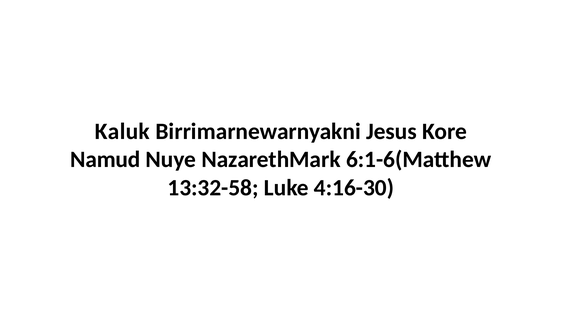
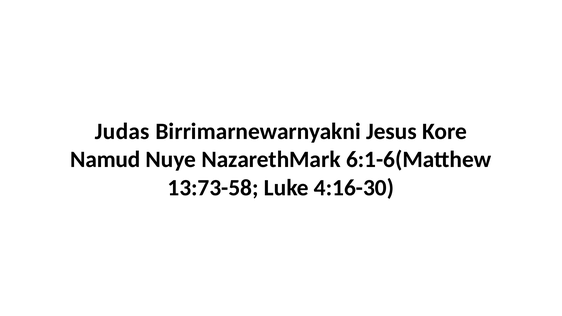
Kaluk: Kaluk -> Judas
13:32-58: 13:32-58 -> 13:73-58
